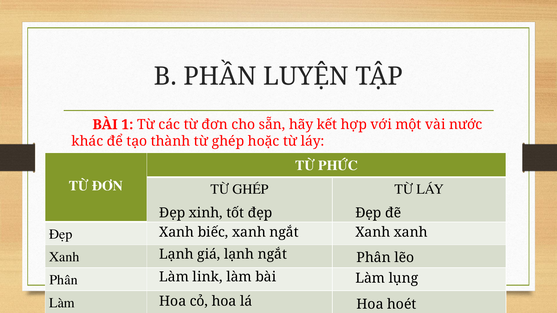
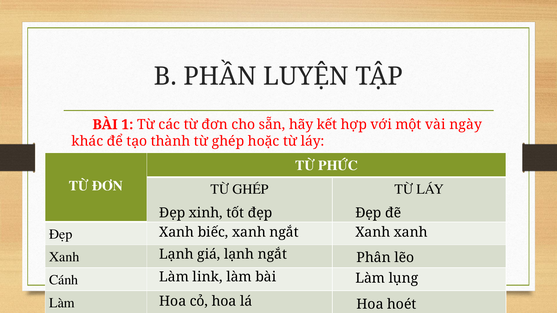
nước: nước -> ngày
Phân at (64, 280): Phân -> Cánh
